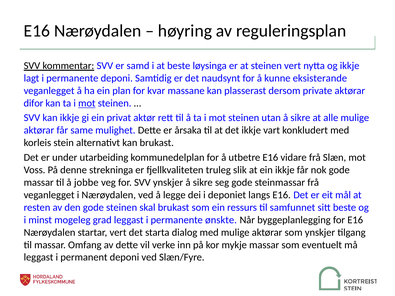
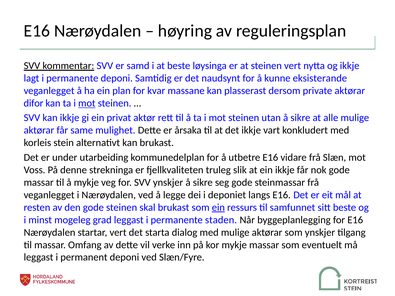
å jobbe: jobbe -> mykje
ein at (218, 208) underline: none -> present
ønskte: ønskte -> staden
